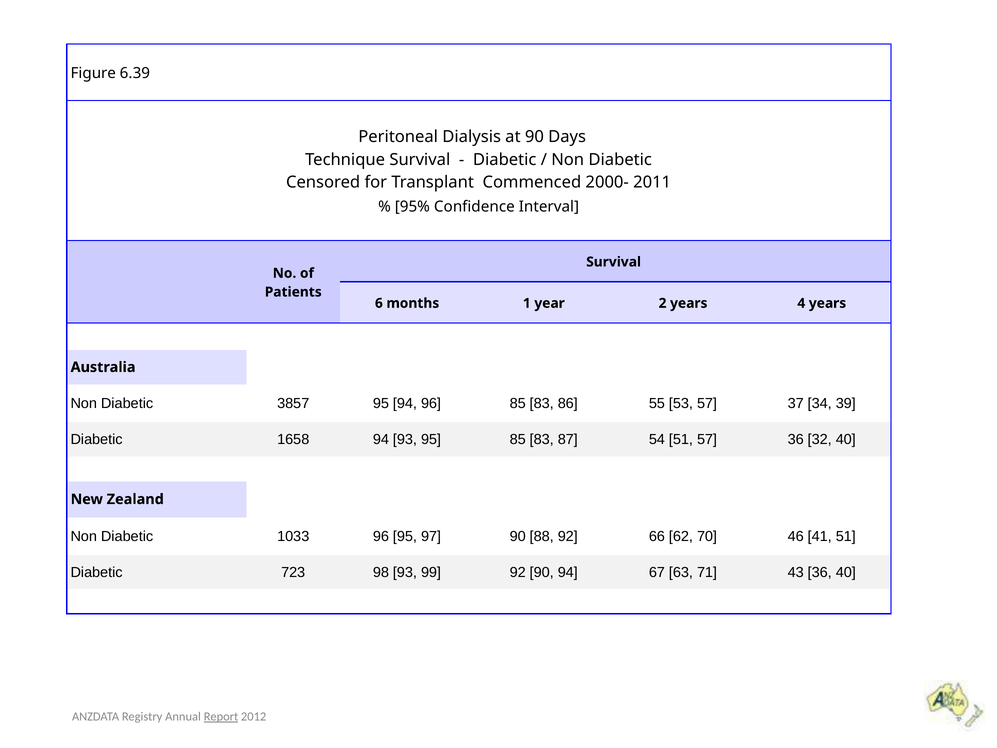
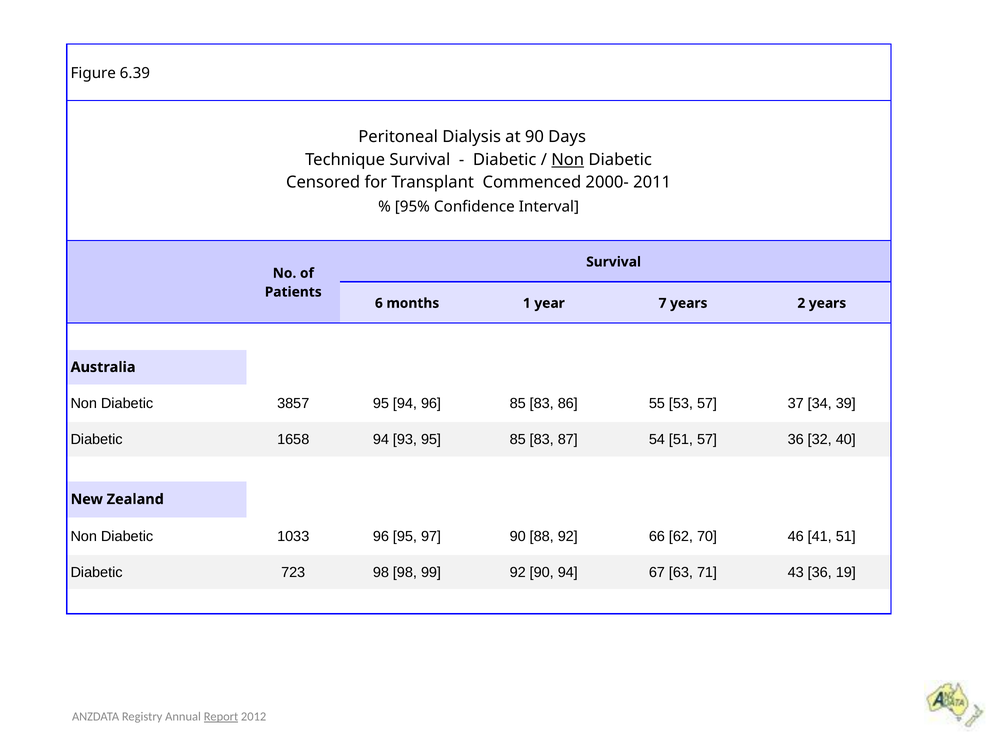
Non at (568, 160) underline: none -> present
2: 2 -> 7
4: 4 -> 2
98 93: 93 -> 98
36 40: 40 -> 19
